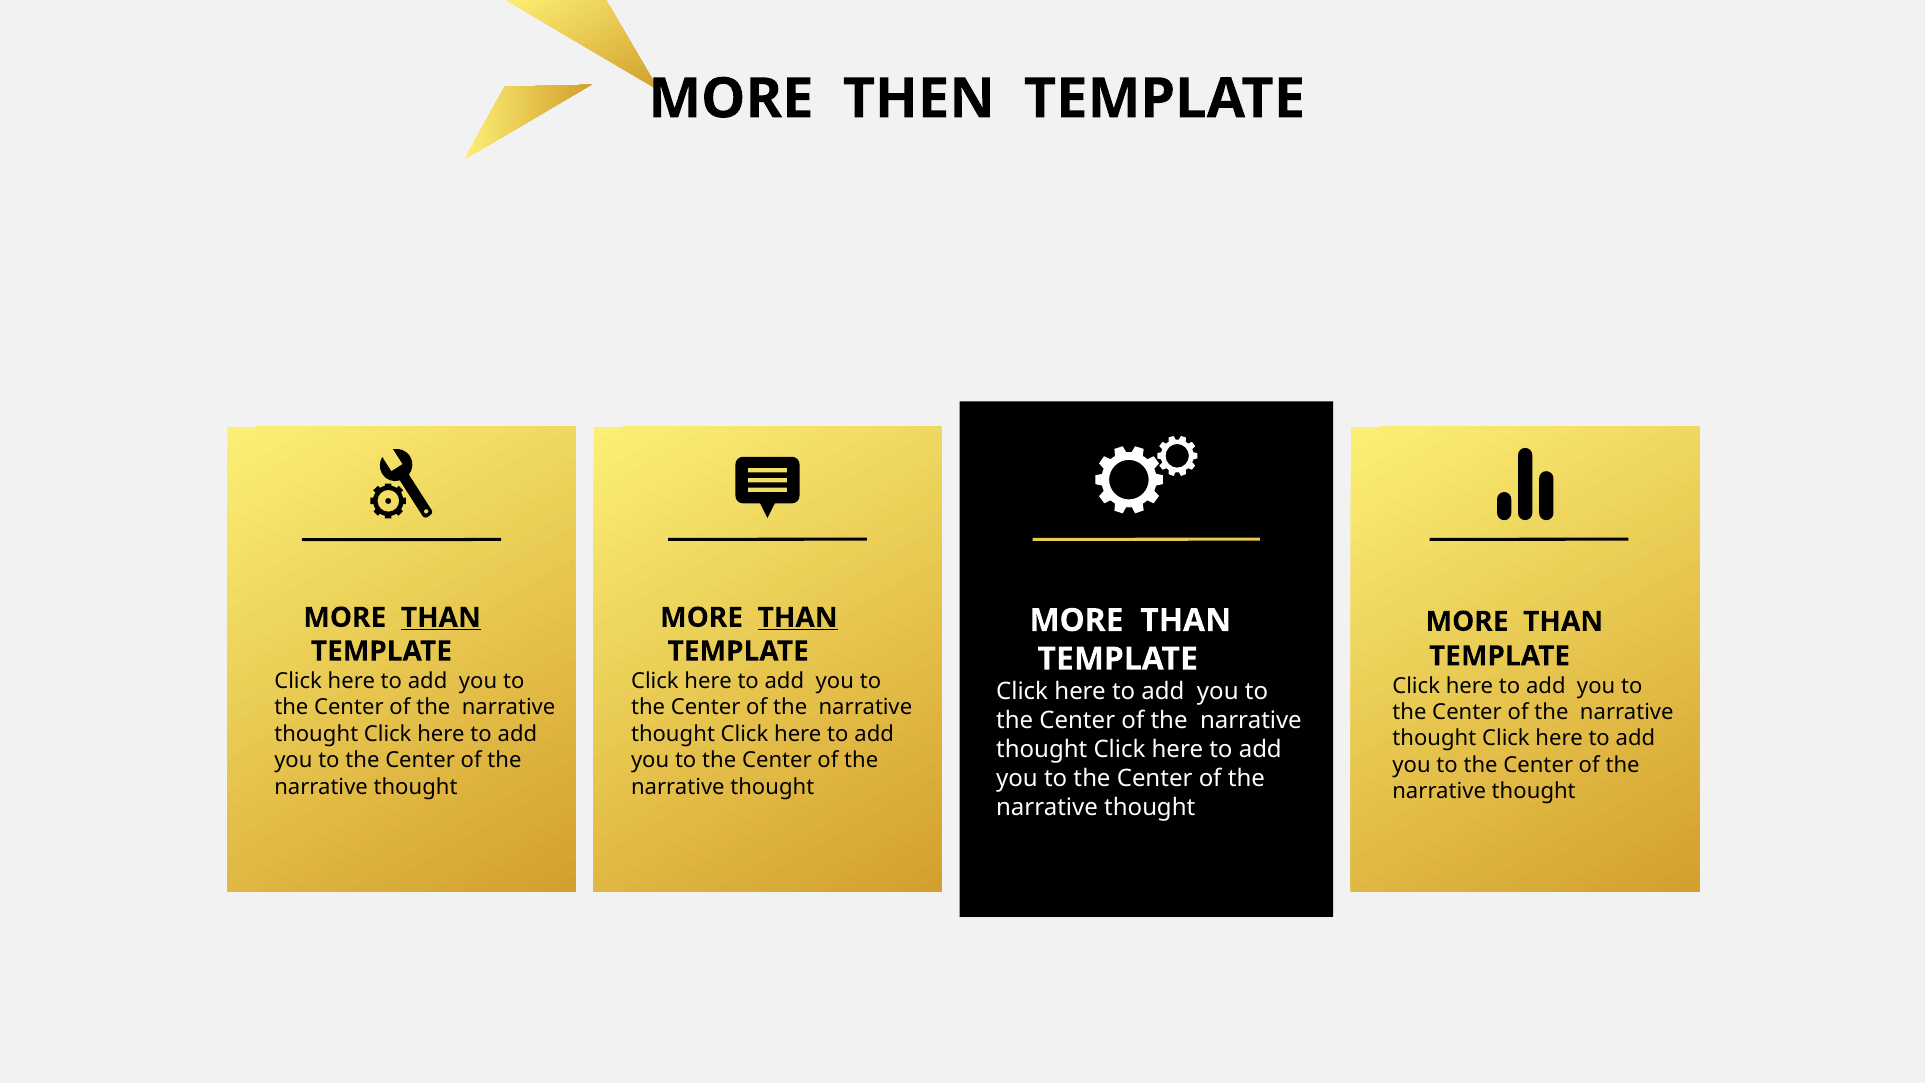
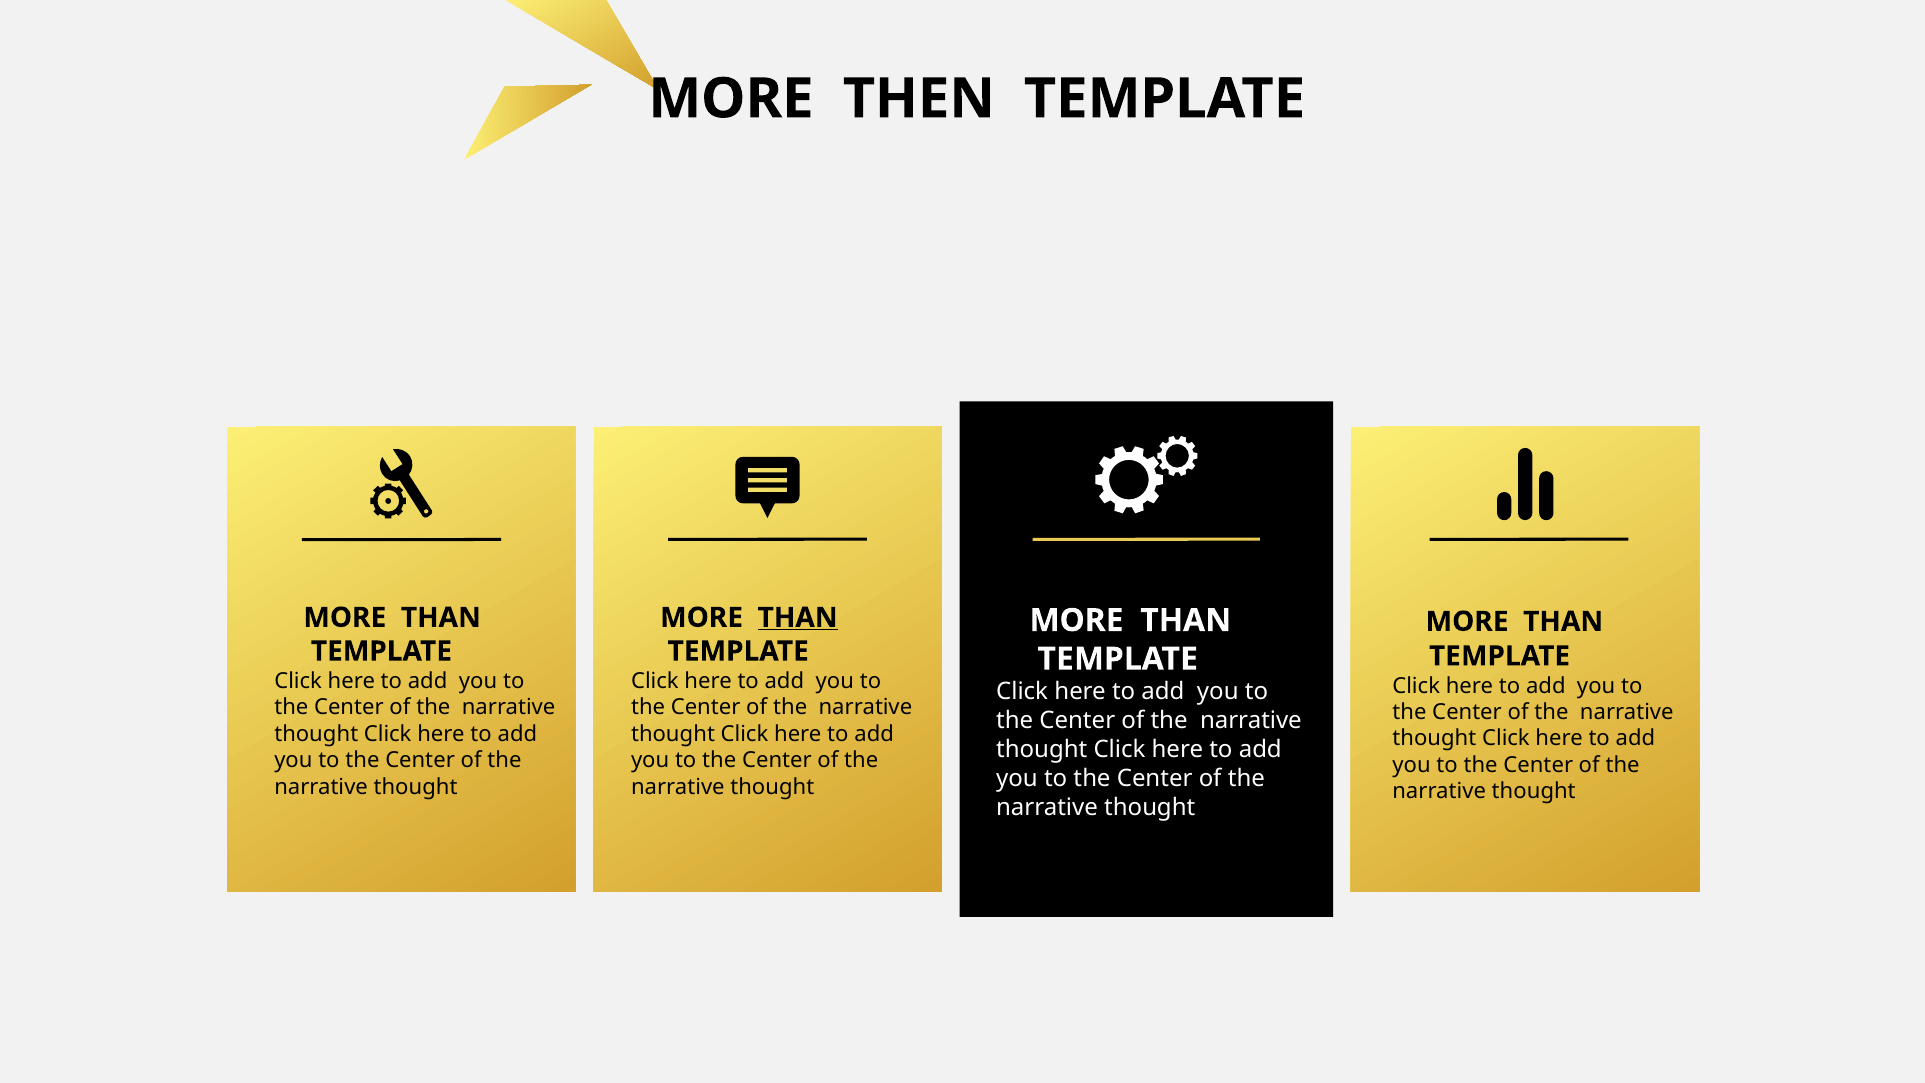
THAN at (441, 617) underline: present -> none
